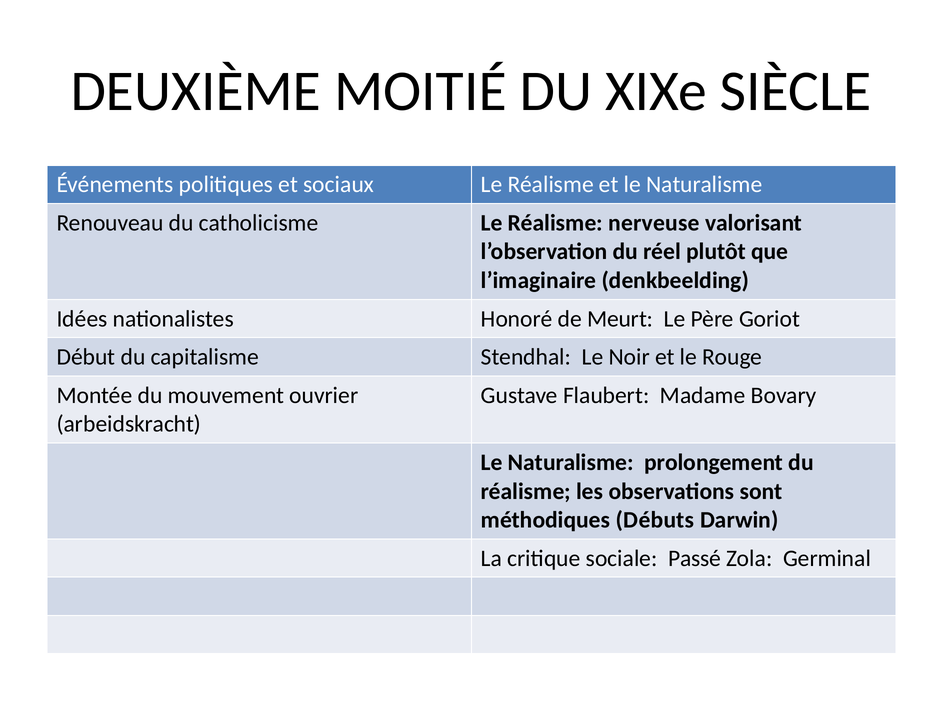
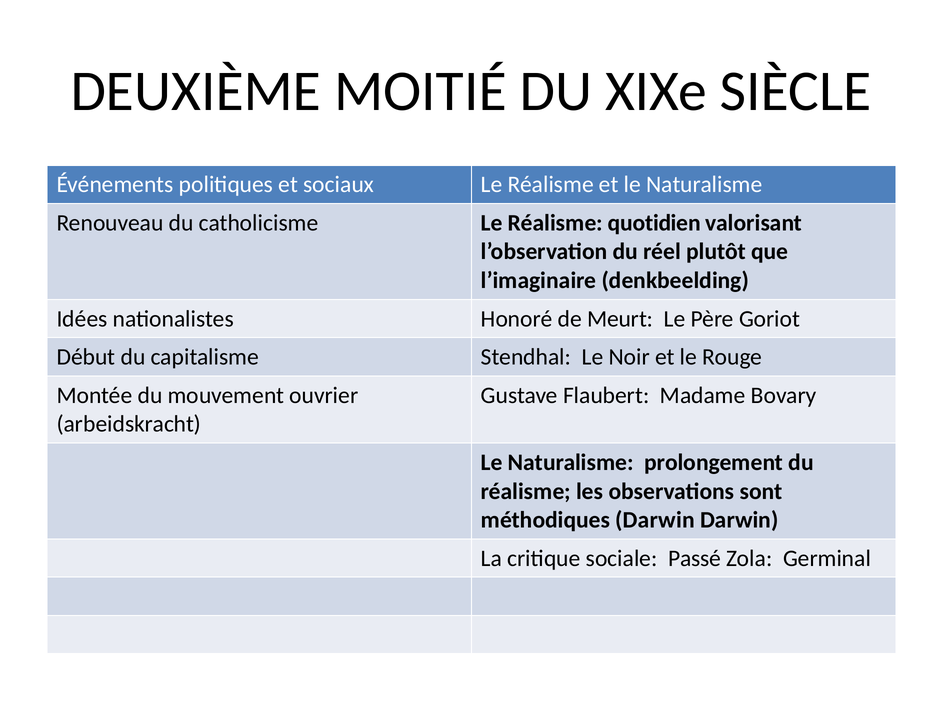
nerveuse: nerveuse -> quotidien
méthodiques Débuts: Débuts -> Darwin
